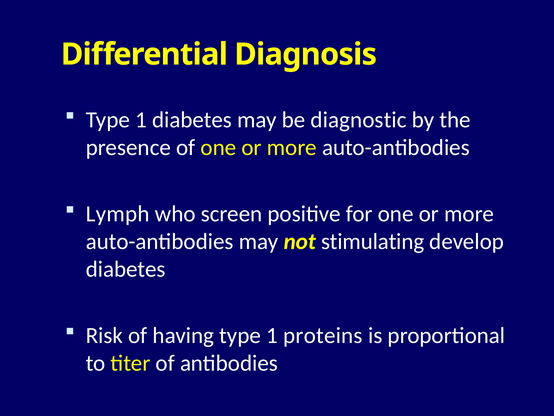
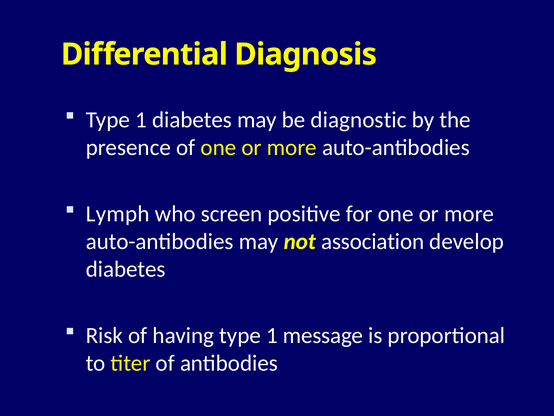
stimulating: stimulating -> association
proteins: proteins -> message
